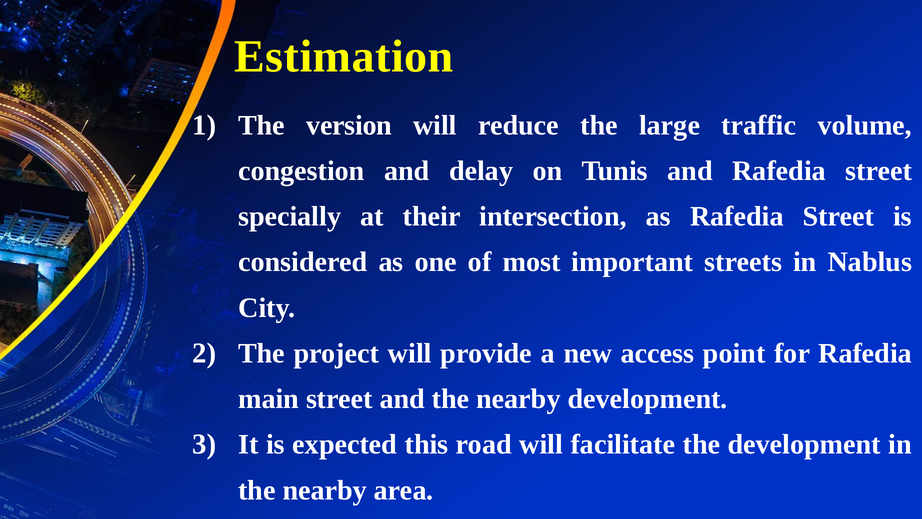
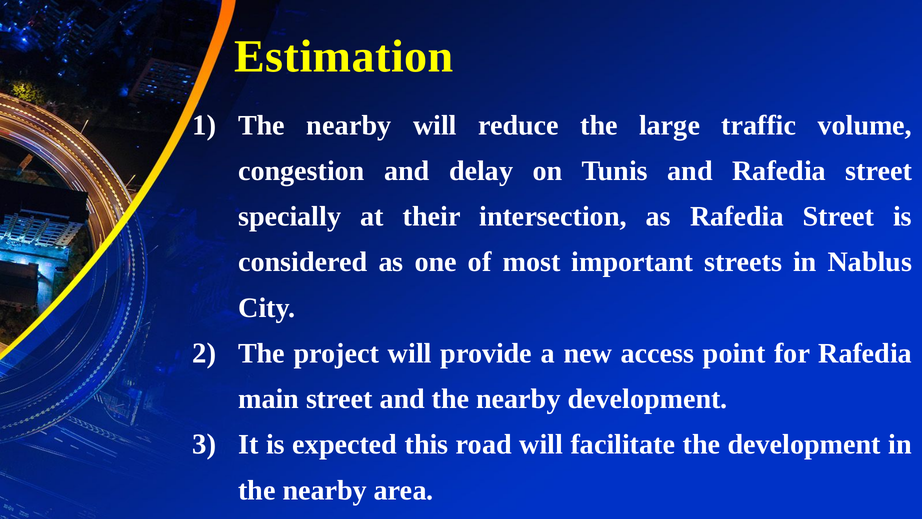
version at (349, 125): version -> nearby
